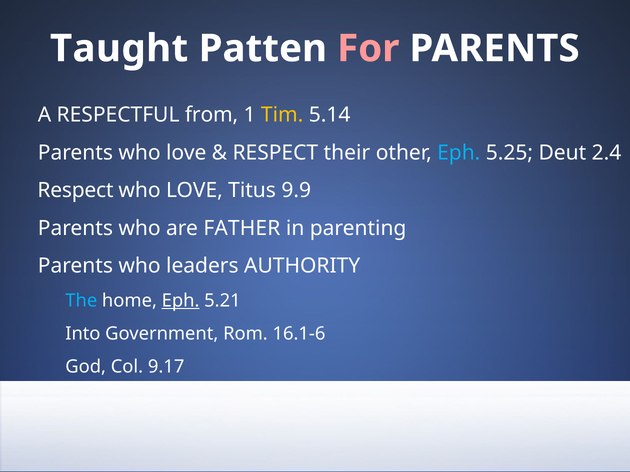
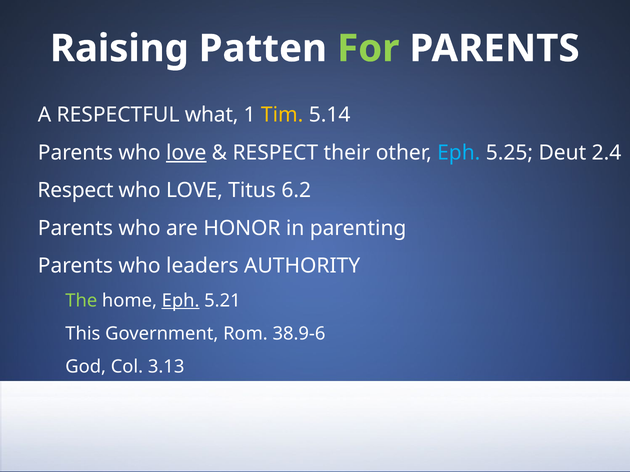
Taught: Taught -> Raising
For colour: pink -> light green
from: from -> what
love at (186, 153) underline: none -> present
9.9: 9.9 -> 6.2
FATHER: FATHER -> HONOR
The colour: light blue -> light green
Into: Into -> This
16.1-6: 16.1-6 -> 38.9-6
9.17: 9.17 -> 3.13
